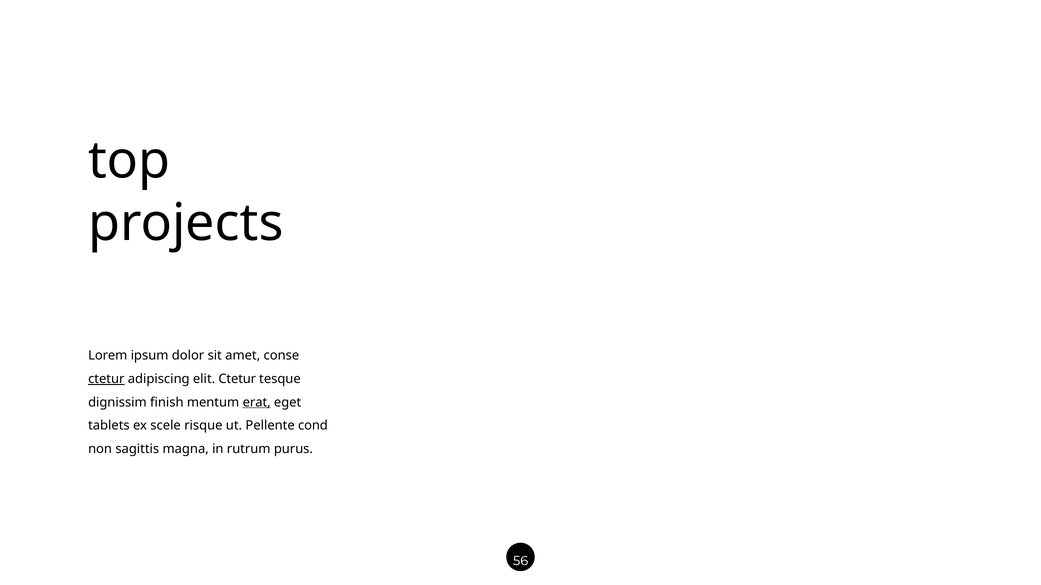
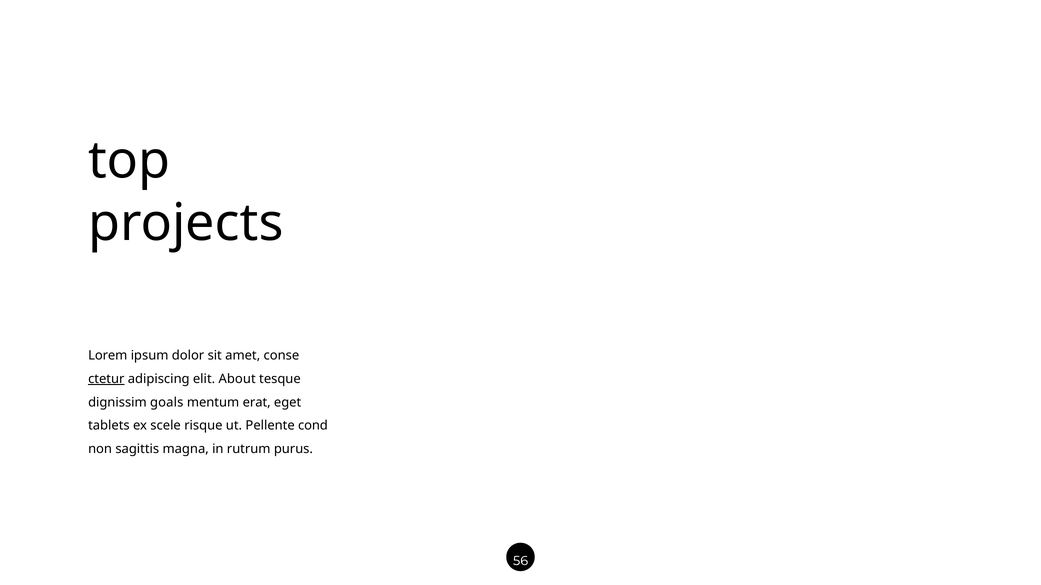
elit Ctetur: Ctetur -> About
finish: finish -> goals
erat underline: present -> none
